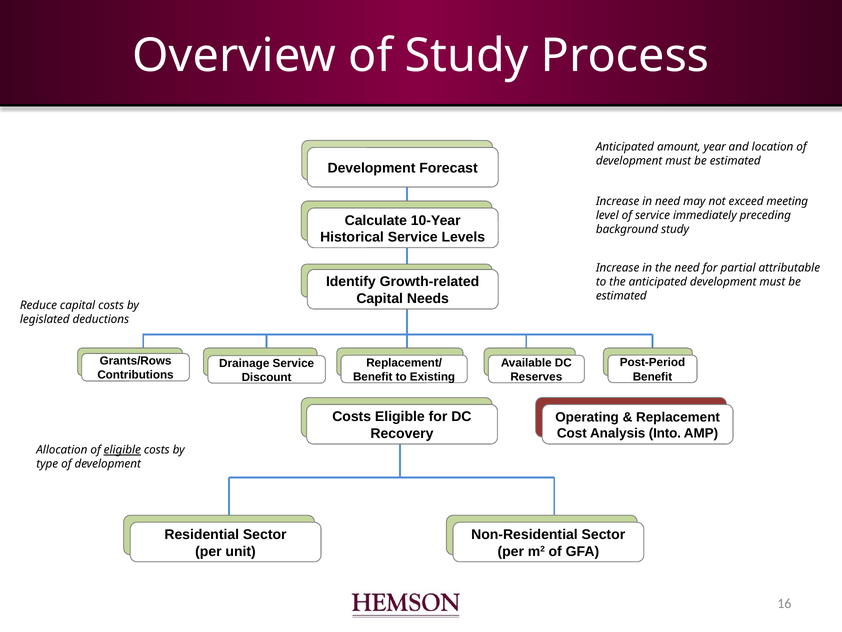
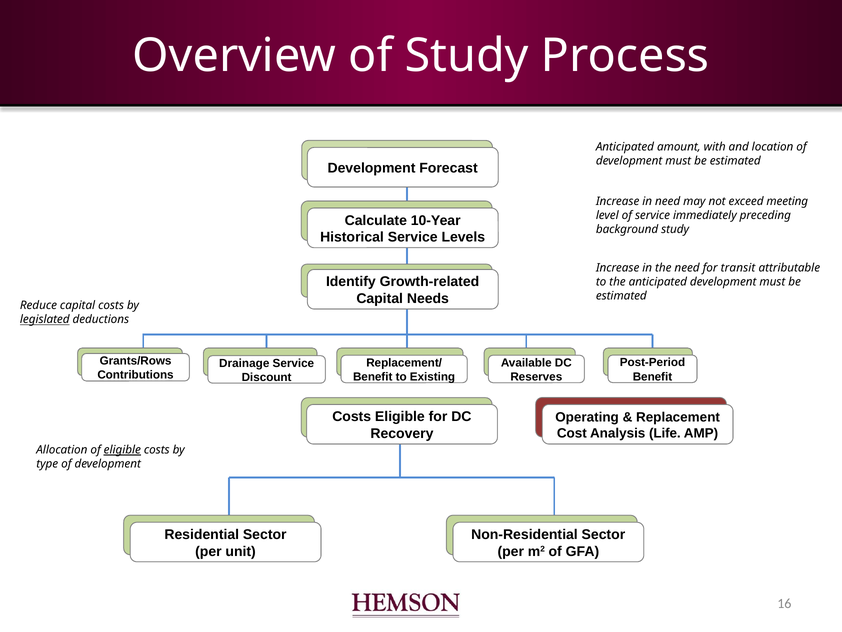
year: year -> with
partial: partial -> transit
legislated underline: none -> present
Into: Into -> Life
